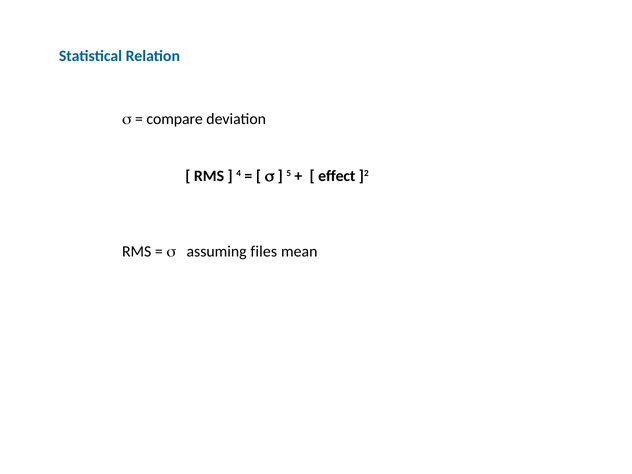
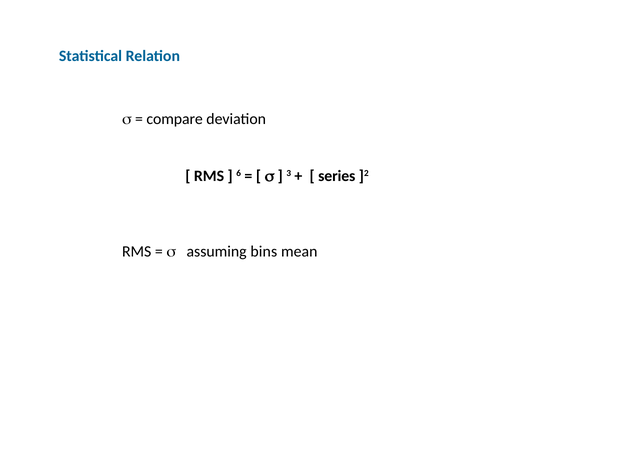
4: 4 -> 6
5: 5 -> 3
effect: effect -> series
files: files -> bins
